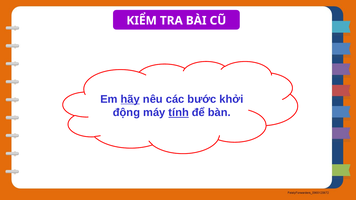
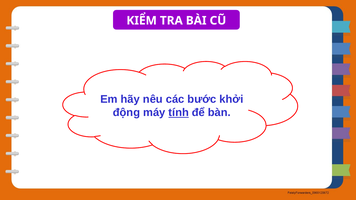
hãy underline: present -> none
